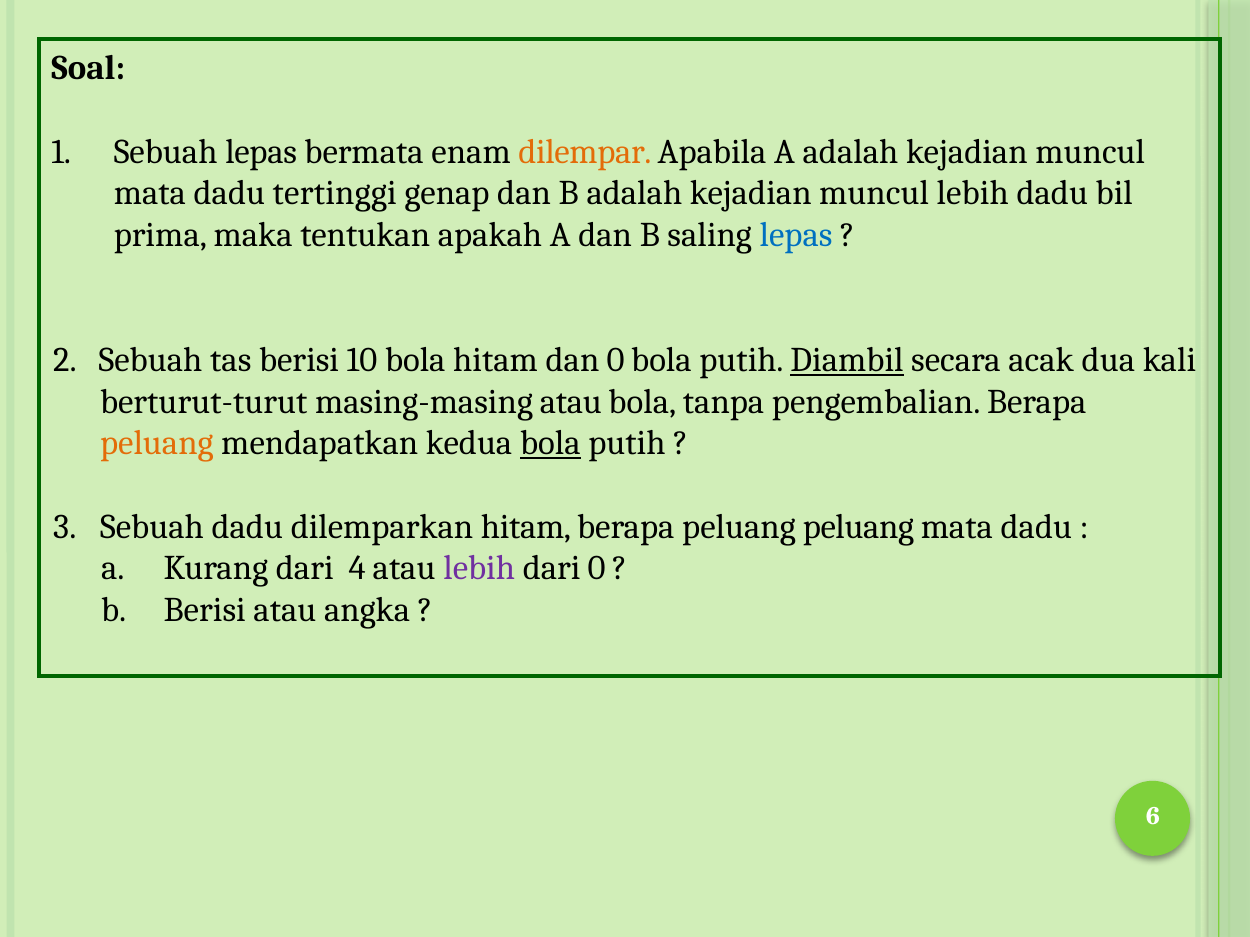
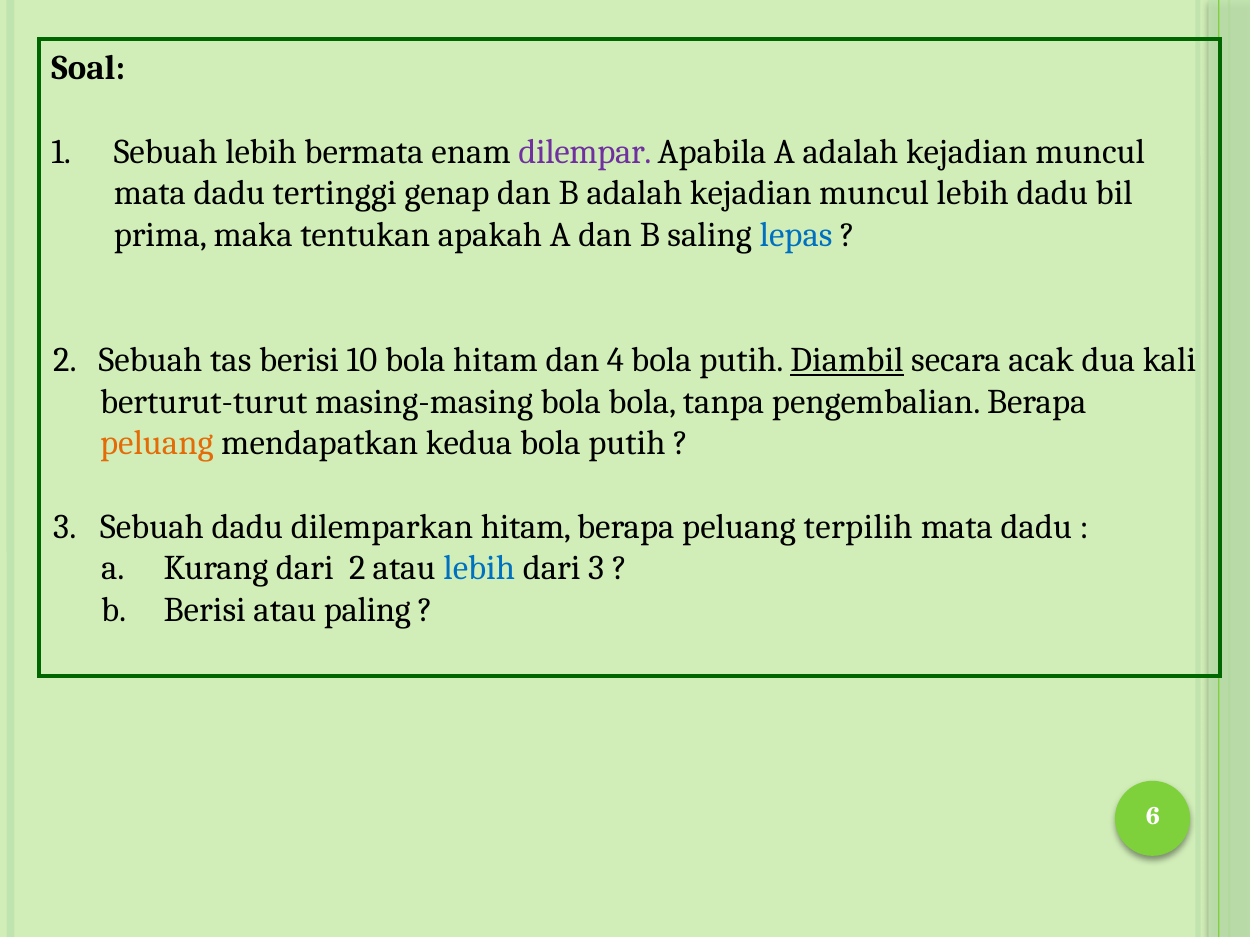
Sebuah lepas: lepas -> lebih
dilempar colour: orange -> purple
dan 0: 0 -> 4
masing-masing atau: atau -> bola
bola at (550, 444) underline: present -> none
peluang peluang: peluang -> terpilih
dari 4: 4 -> 2
lebih at (479, 569) colour: purple -> blue
dari 0: 0 -> 3
angka: angka -> paling
